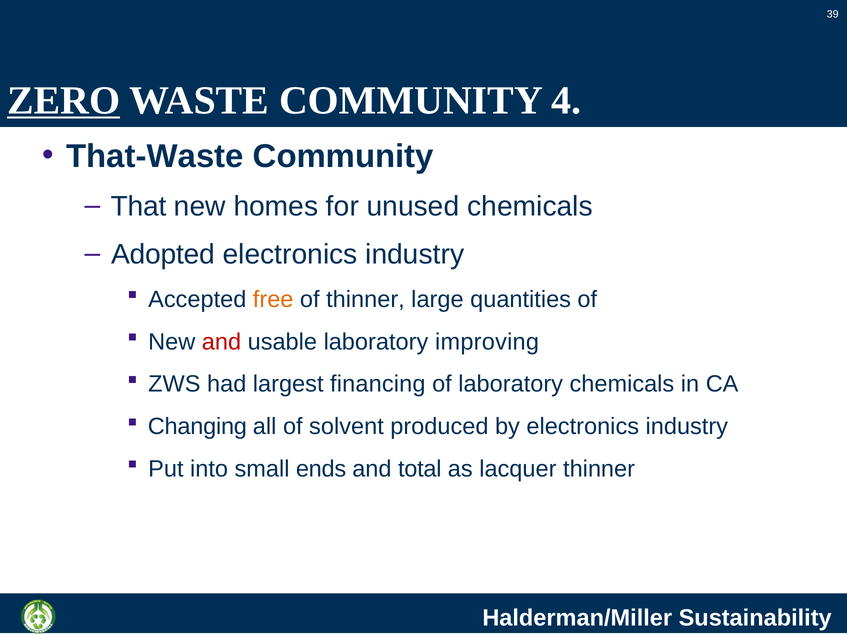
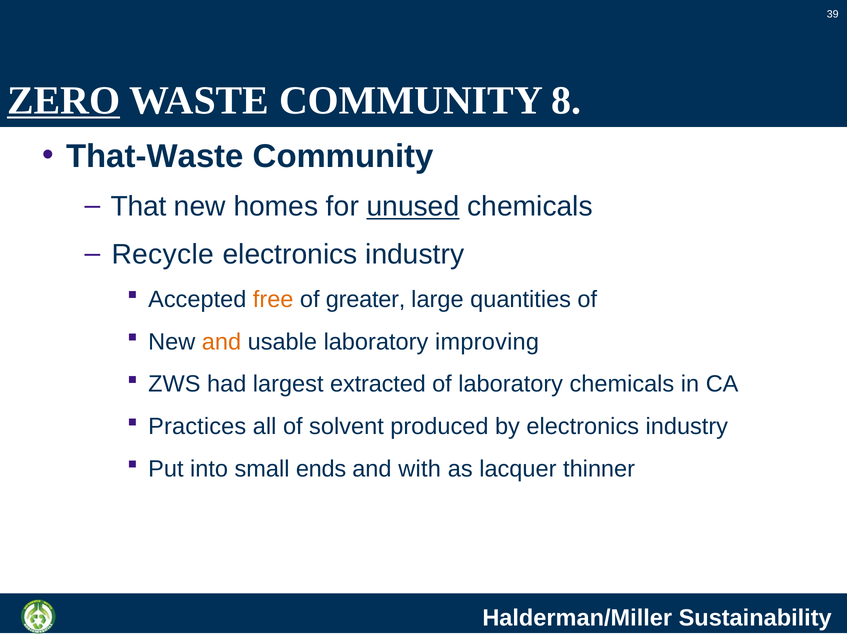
4: 4 -> 8
unused underline: none -> present
Adopted: Adopted -> Recycle
of thinner: thinner -> greater
and at (221, 342) colour: red -> orange
financing: financing -> extracted
Changing: Changing -> Practices
total: total -> with
